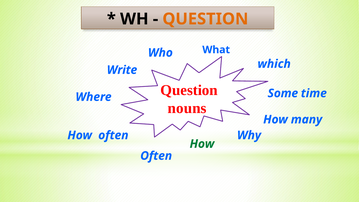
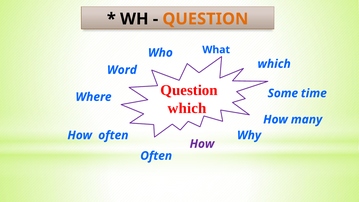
Write: Write -> Word
nouns at (187, 108): nouns -> which
How at (202, 144) colour: green -> purple
